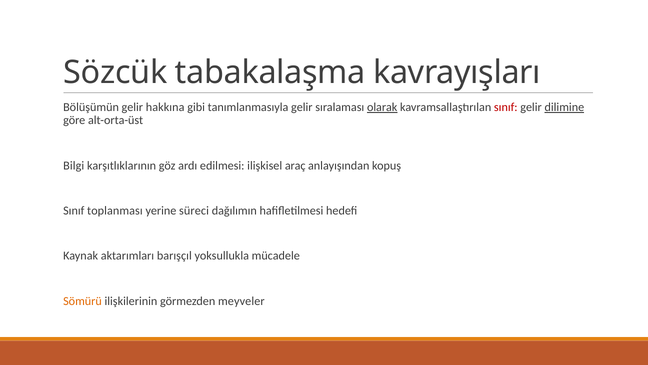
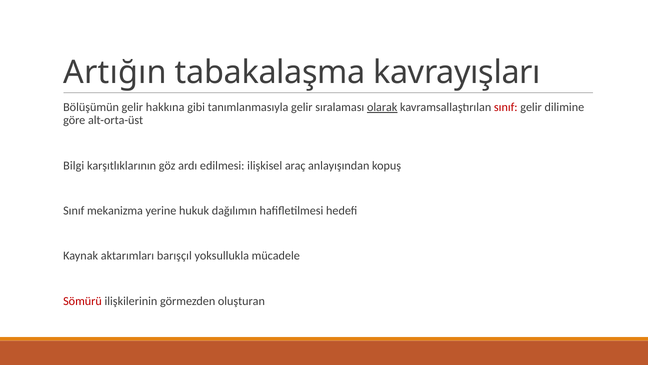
Sözcük: Sözcük -> Artığın
dilimine underline: present -> none
toplanması: toplanması -> mekanizma
süreci: süreci -> hukuk
Sömürü colour: orange -> red
meyveler: meyveler -> oluşturan
